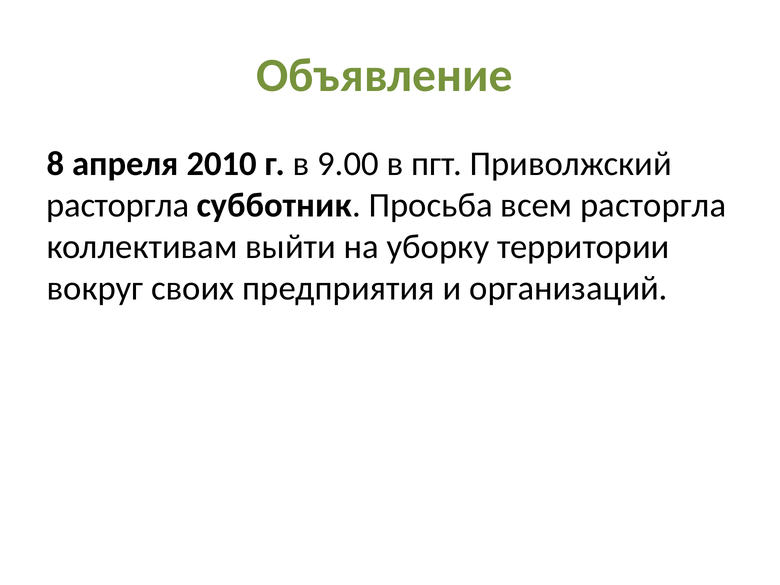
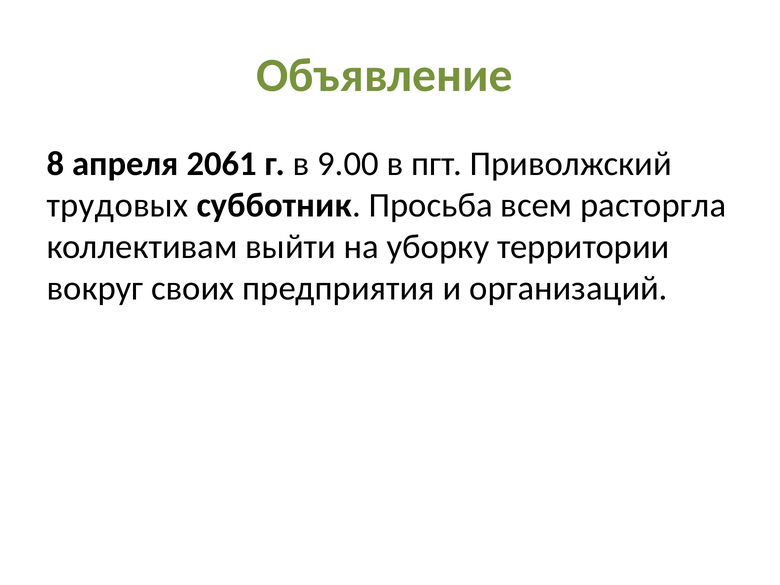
2010: 2010 -> 2061
расторгла at (118, 205): расторгла -> трудовых
